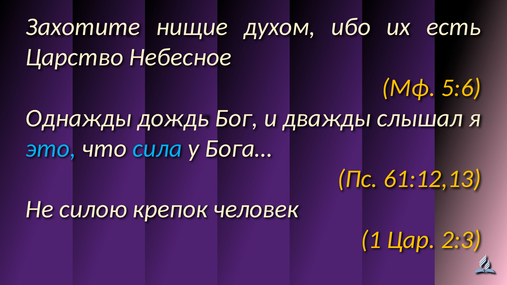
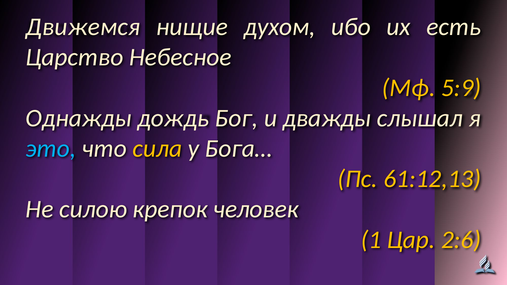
Захотите: Захотите -> Движемся
5:6: 5:6 -> 5:9
сила colour: light blue -> yellow
2:3: 2:3 -> 2:6
